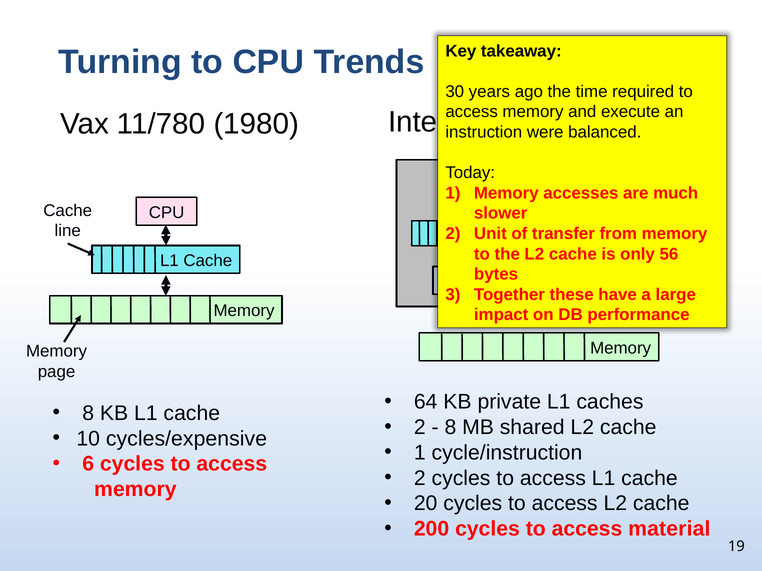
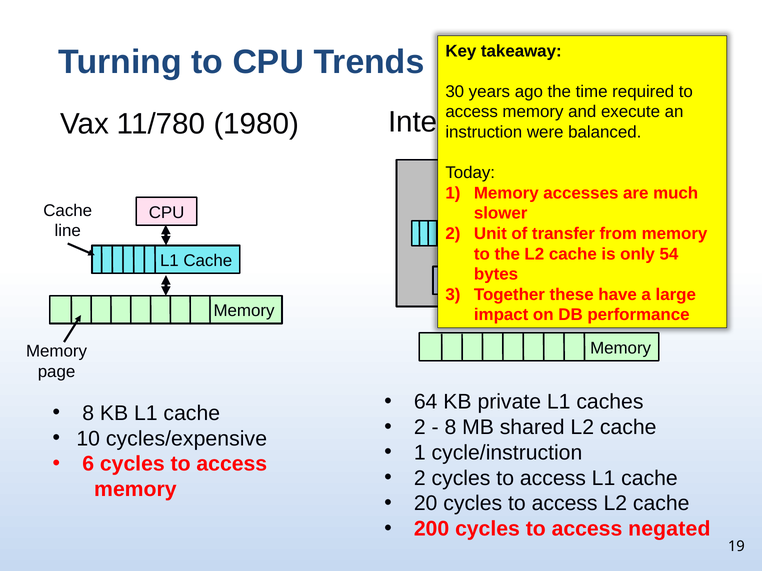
56: 56 -> 54
material: material -> negated
